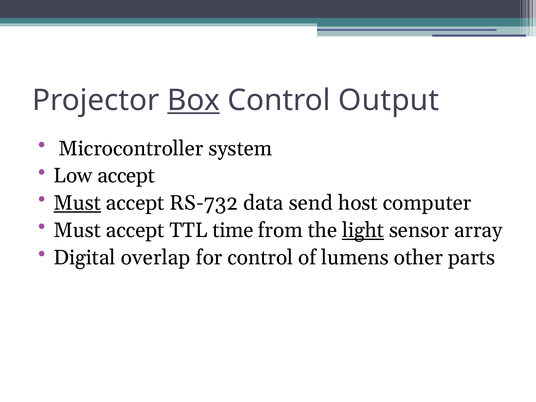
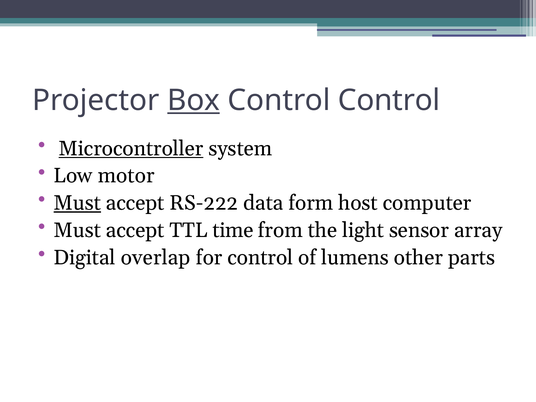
Control Output: Output -> Control
Microcontroller underline: none -> present
Low accept: accept -> motor
RS-732: RS-732 -> RS-222
send: send -> form
light underline: present -> none
